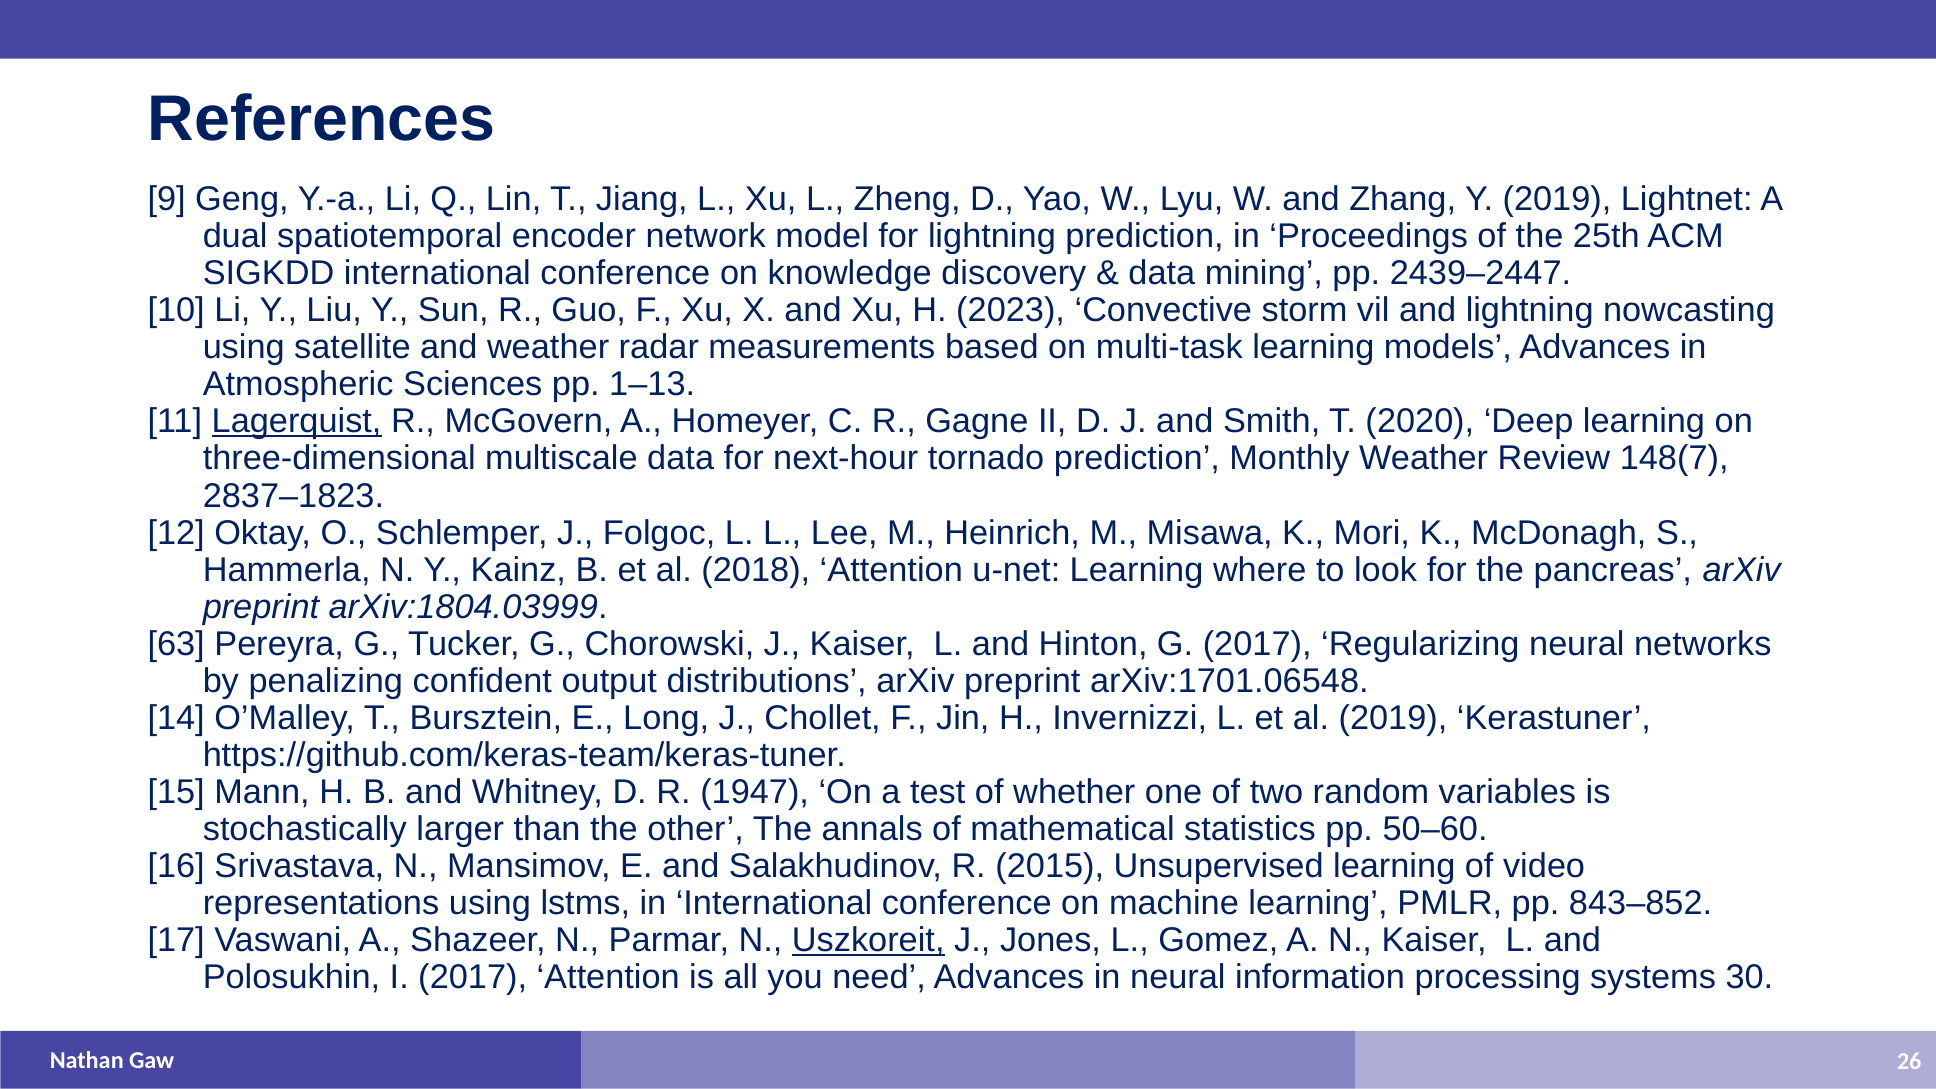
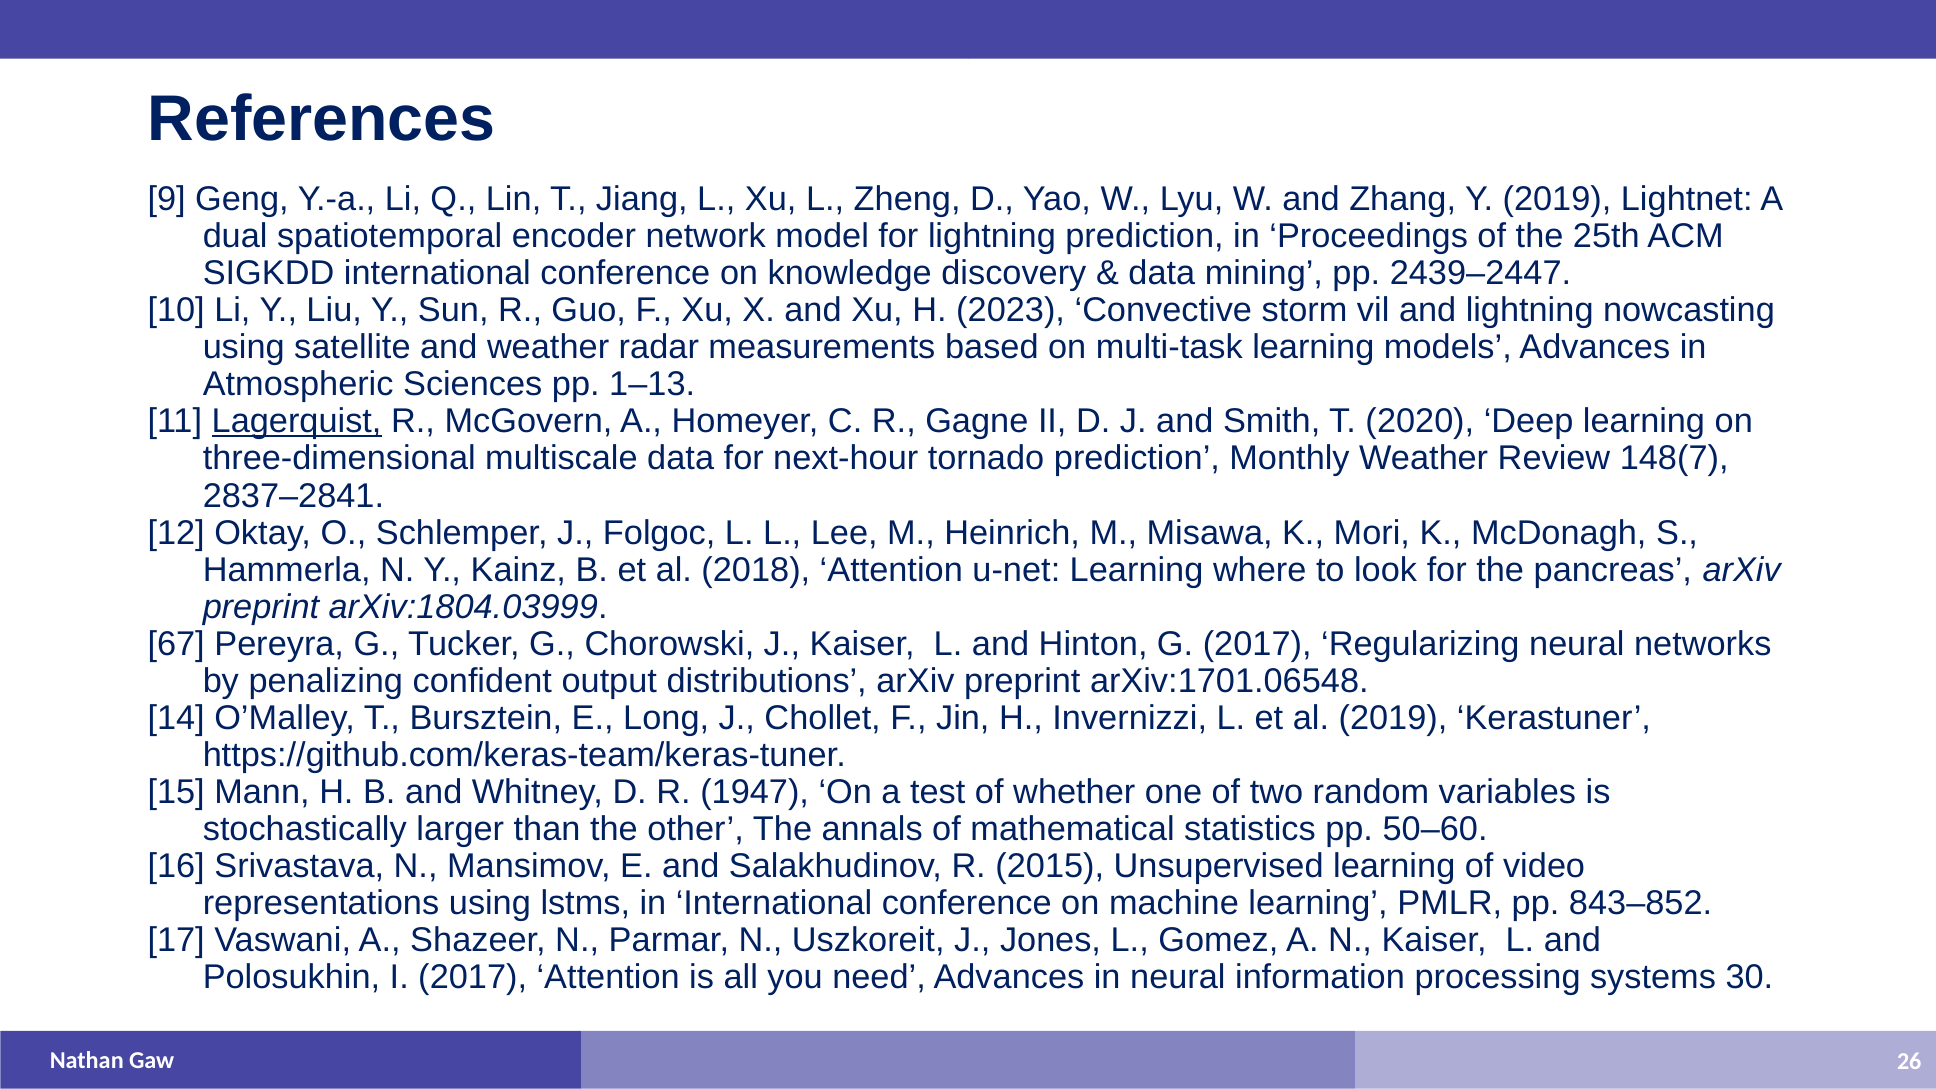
2837–1823: 2837–1823 -> 2837–2841
63: 63 -> 67
Uszkoreit underline: present -> none
